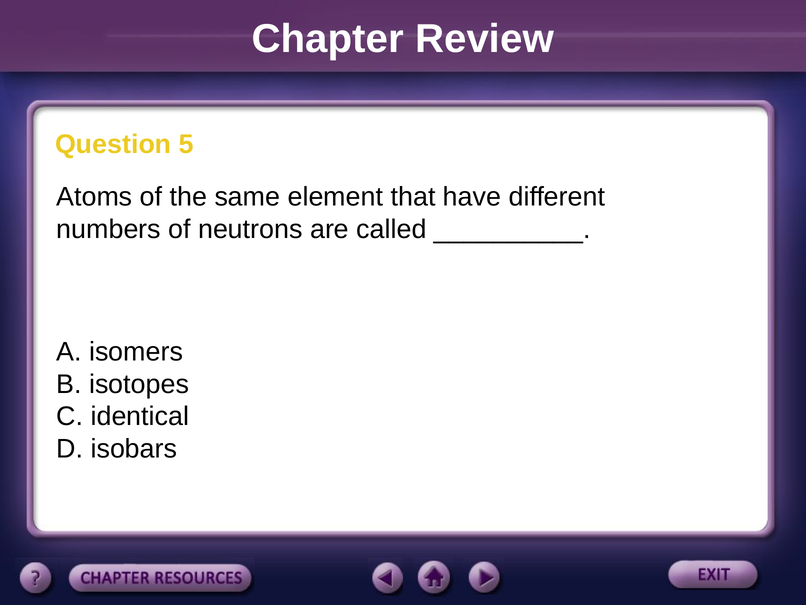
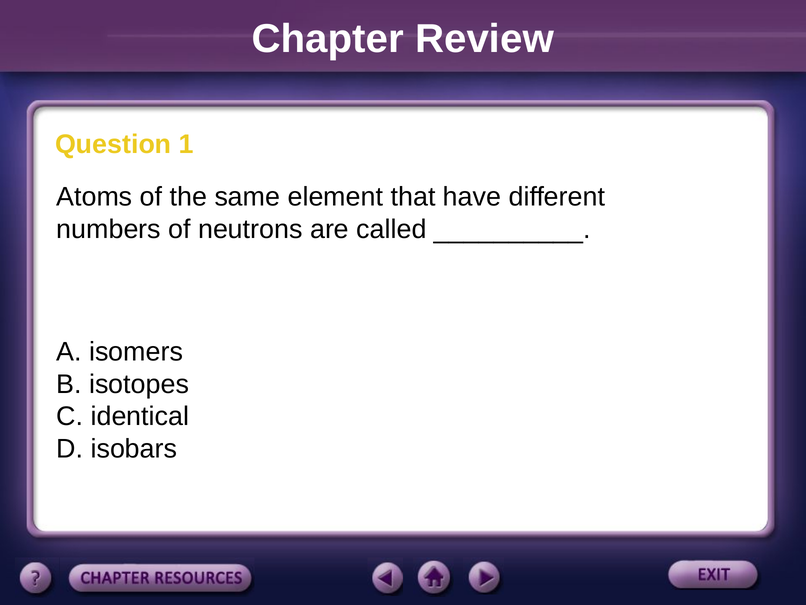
5: 5 -> 1
